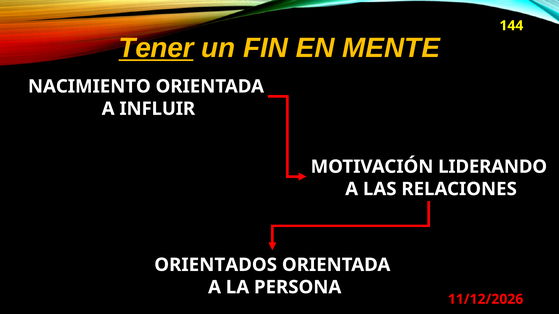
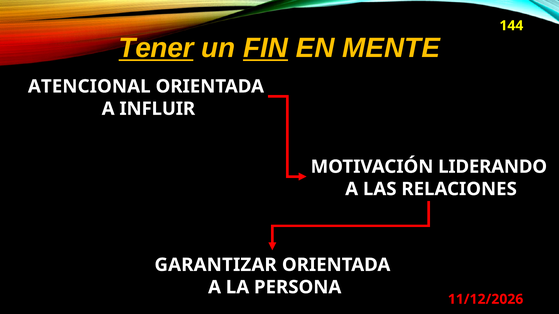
FIN underline: none -> present
NACIMIENTO: NACIMIENTO -> ATENCIONAL
ORIENTADOS: ORIENTADOS -> GARANTIZAR
